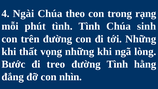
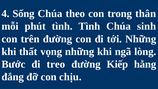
Ngài: Ngài -> Sống
rạng: rạng -> thân
đường Tình: Tình -> Kiếp
nhìn: nhìn -> chịu
